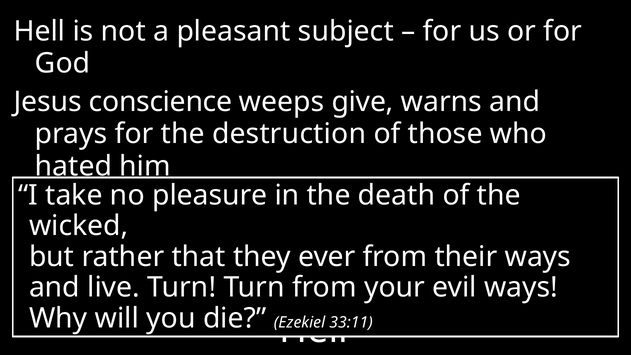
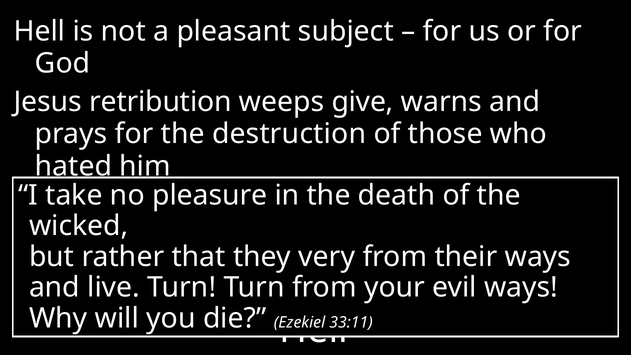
conscience: conscience -> retribution
ever: ever -> very
